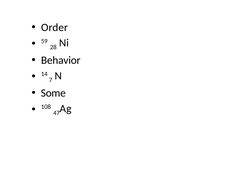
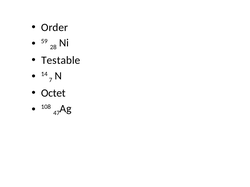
Behavior: Behavior -> Testable
Some: Some -> Octet
